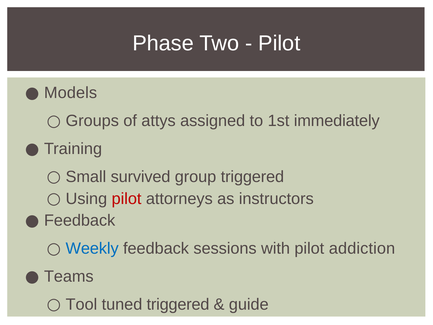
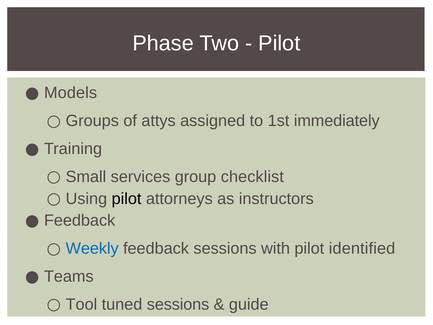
survived: survived -> services
group triggered: triggered -> checklist
pilot at (127, 199) colour: red -> black
addiction: addiction -> identified
tuned triggered: triggered -> sessions
